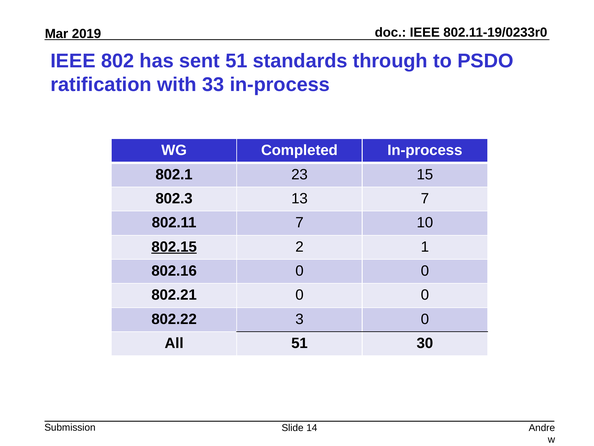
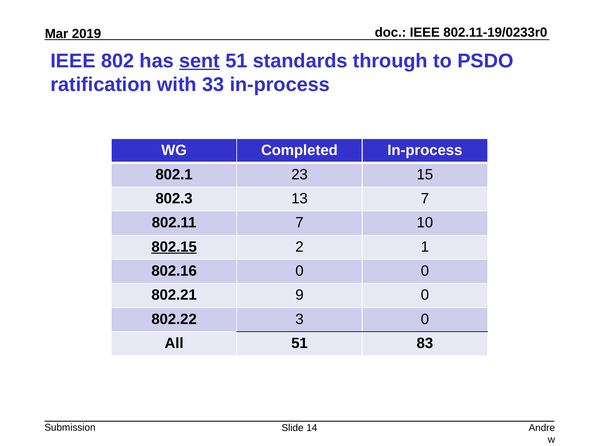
sent underline: none -> present
802.21 0: 0 -> 9
30: 30 -> 83
